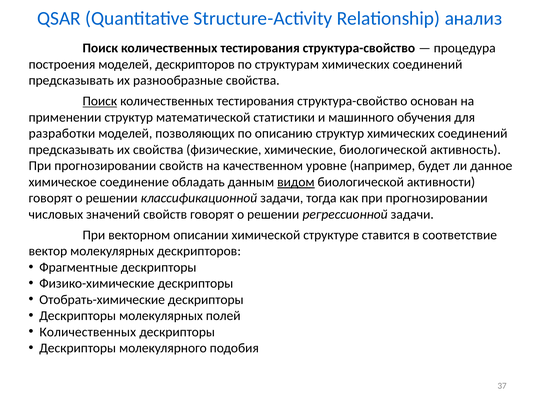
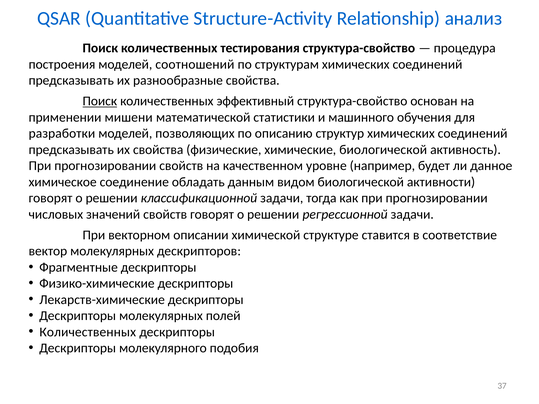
моделей дескрипторов: дескрипторов -> соотношений
тестирования at (255, 101): тестирования -> эффективный
применении структур: структур -> мишени
видом underline: present -> none
Отобрать-химические: Отобрать-химические -> Лекарств-химические
